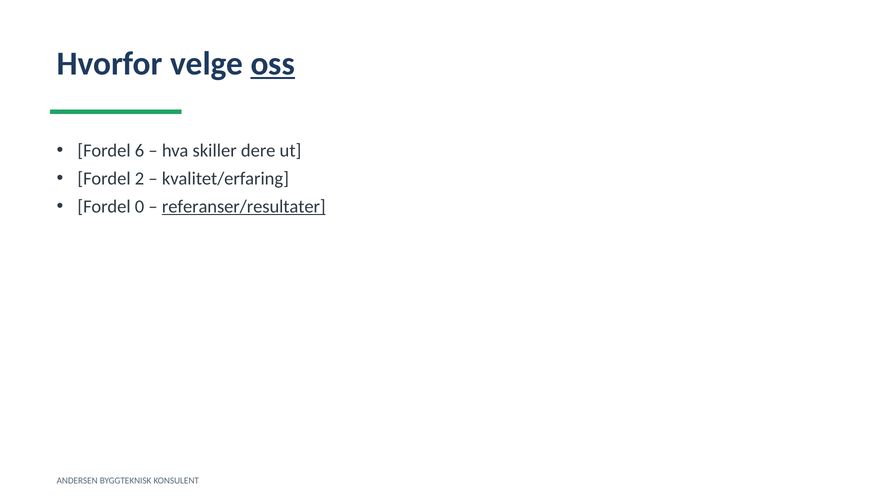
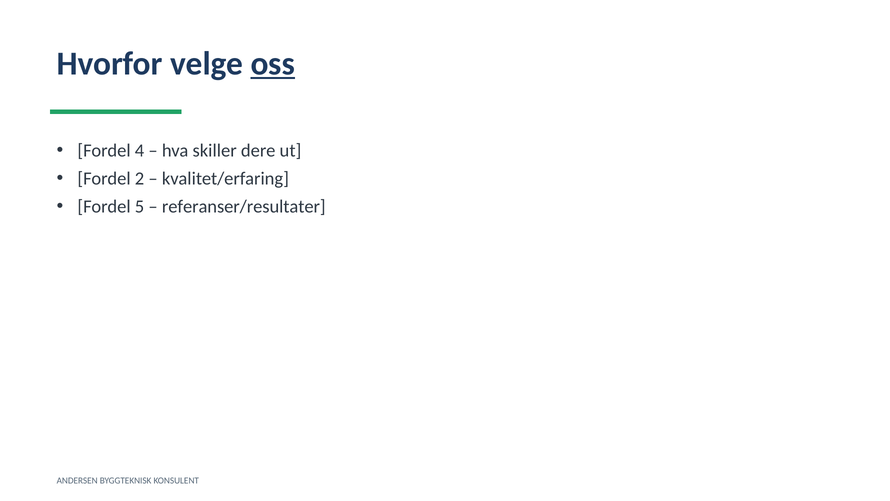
6: 6 -> 4
0: 0 -> 5
referanser/resultater underline: present -> none
